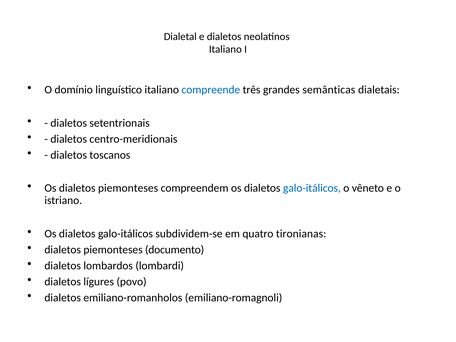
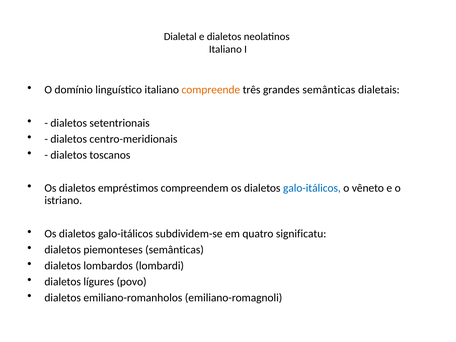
compreende colour: blue -> orange
Os dialetos piemonteses: piemonteses -> empréstimos
tironianas: tironianas -> significatu
piemonteses documento: documento -> semânticas
